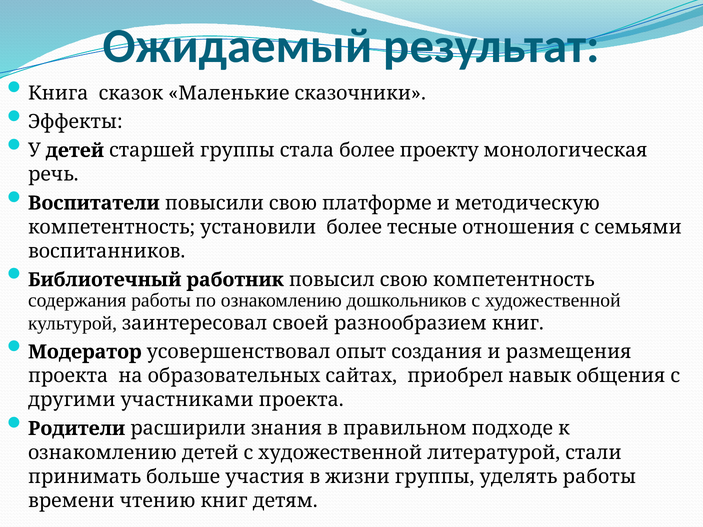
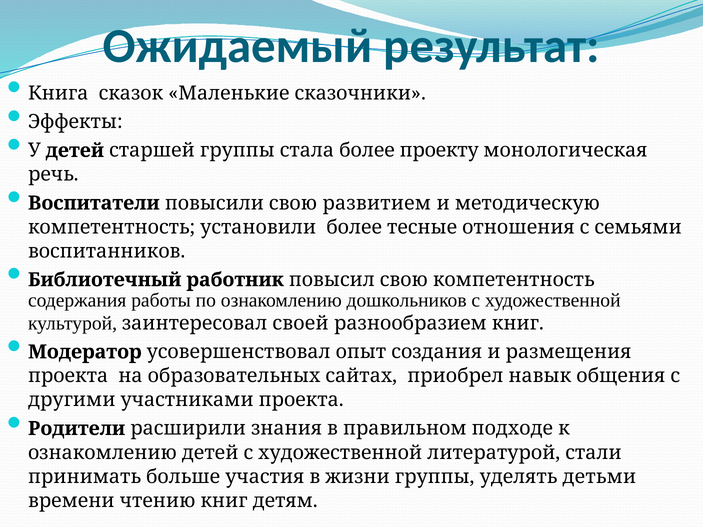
платформе: платформе -> развитием
уделять работы: работы -> детьми
